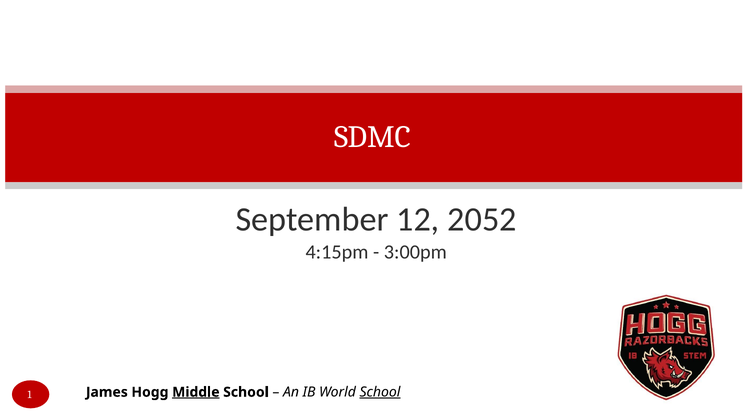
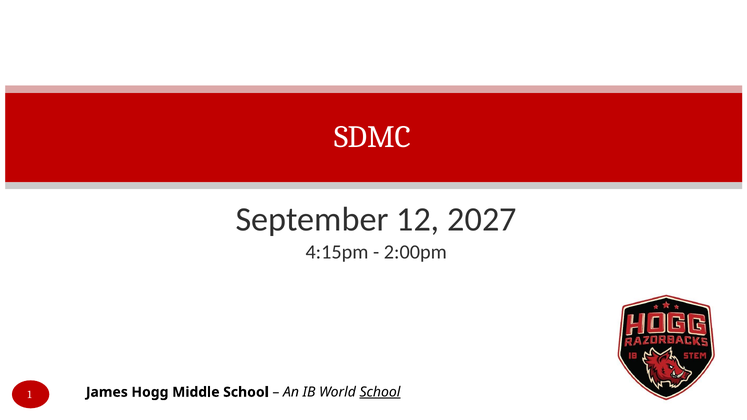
2052: 2052 -> 2027
3:00pm: 3:00pm -> 2:00pm
Middle underline: present -> none
